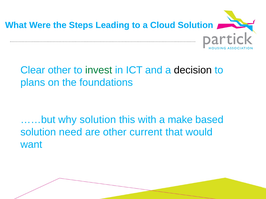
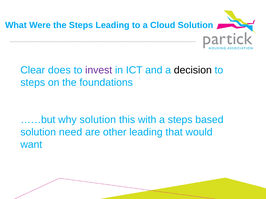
Clear other: other -> does
invest colour: green -> purple
plans at (33, 83): plans -> steps
a make: make -> steps
other current: current -> leading
